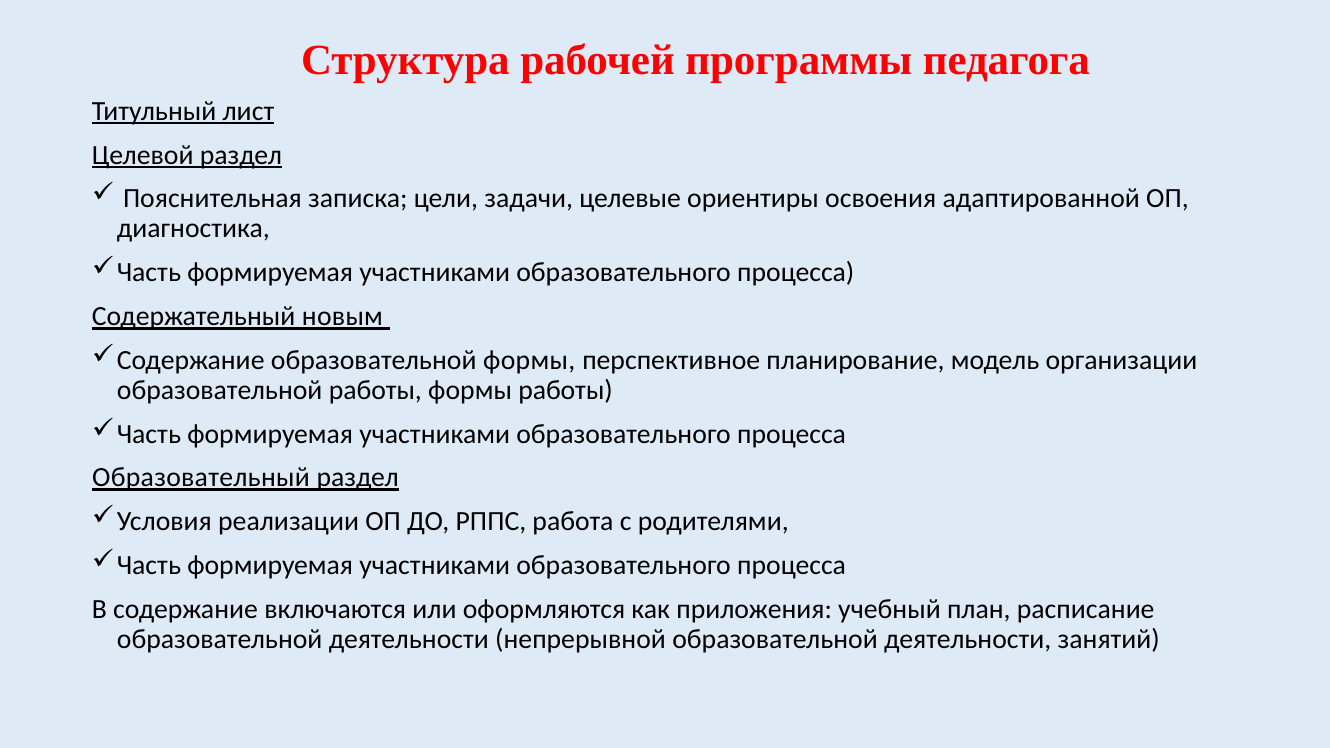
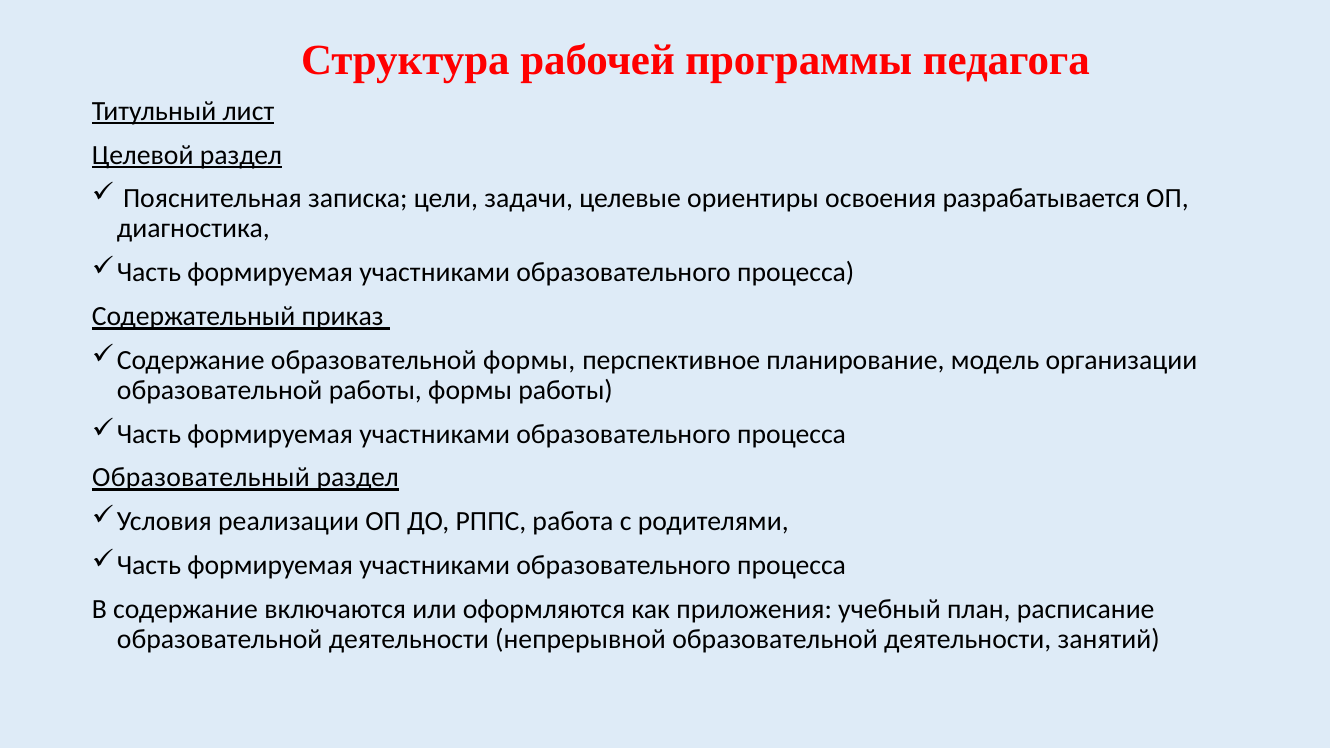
адаптированной: адаптированной -> разрабатывается
новым: новым -> приказ
